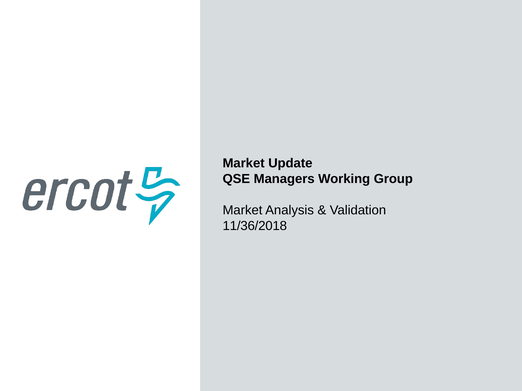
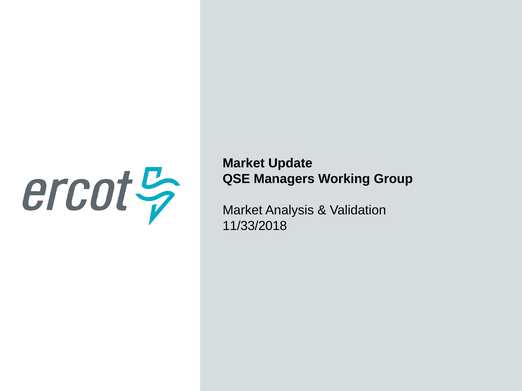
11/36/2018: 11/36/2018 -> 11/33/2018
